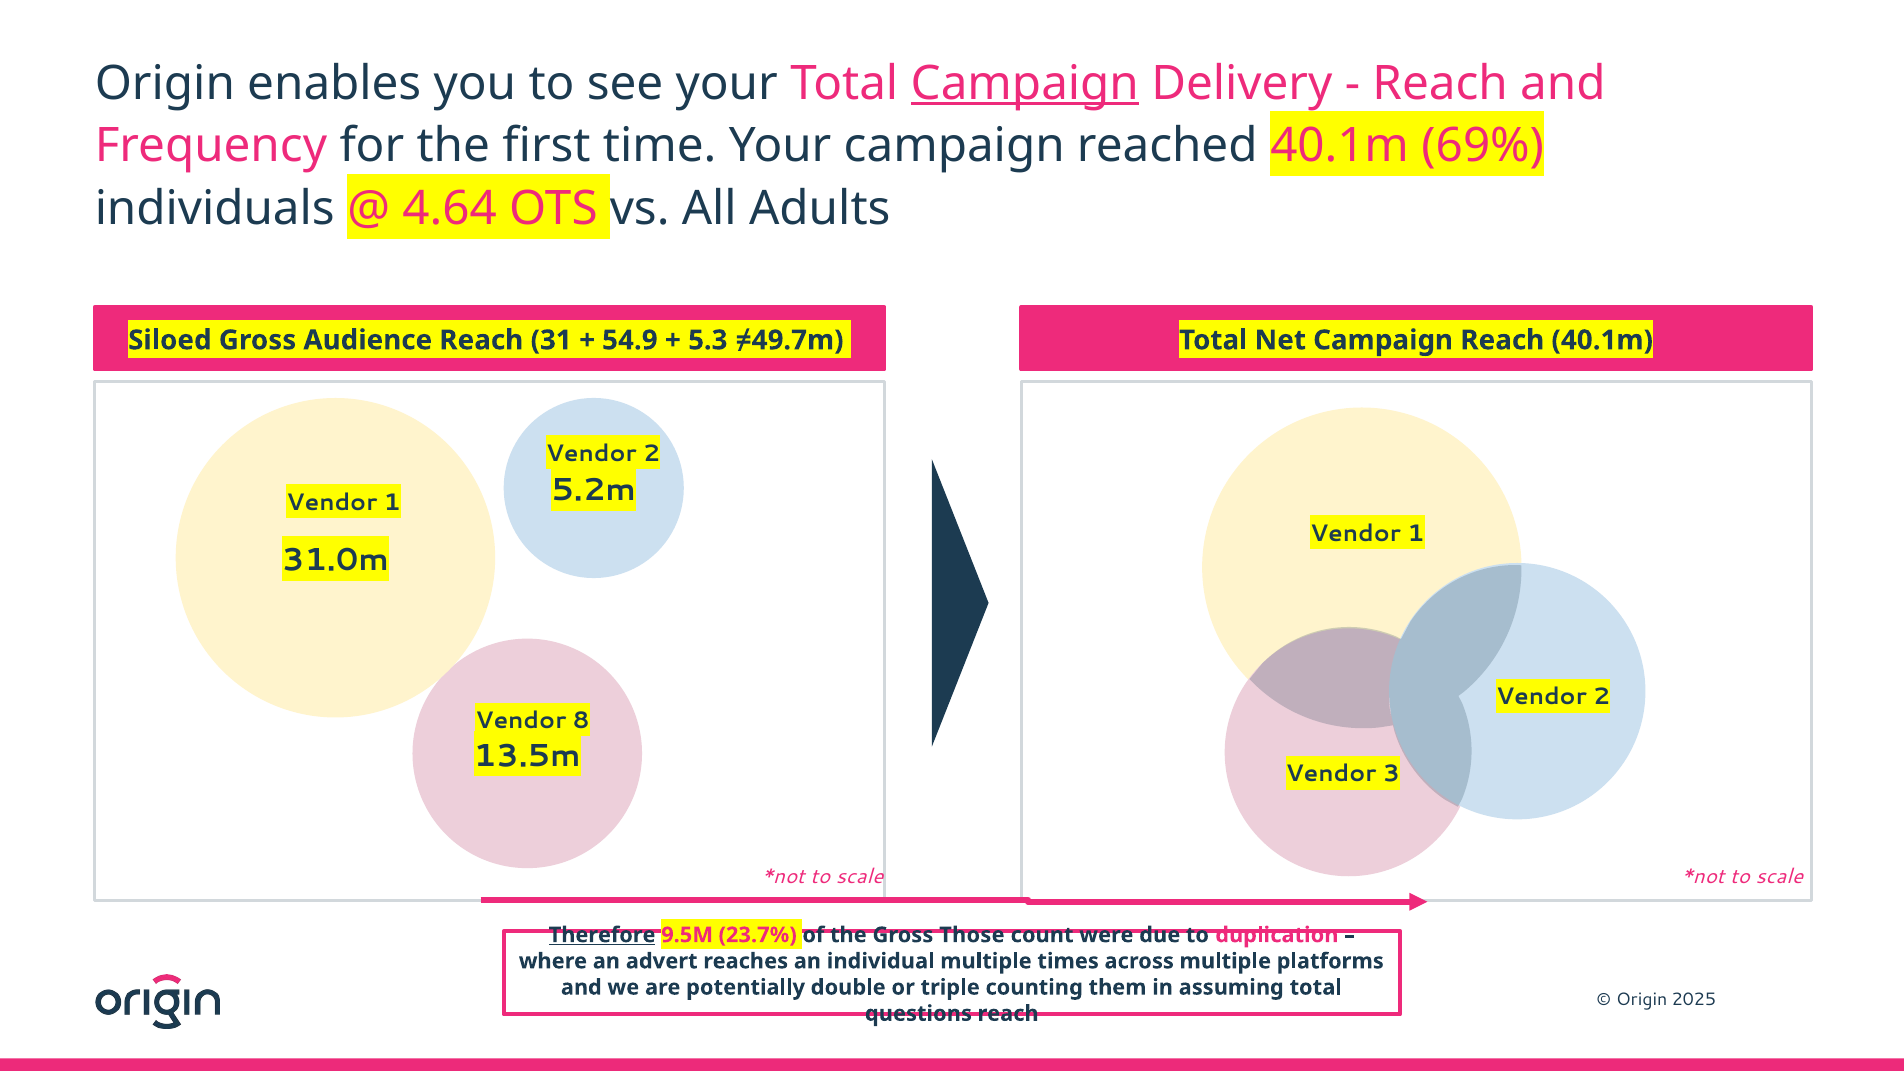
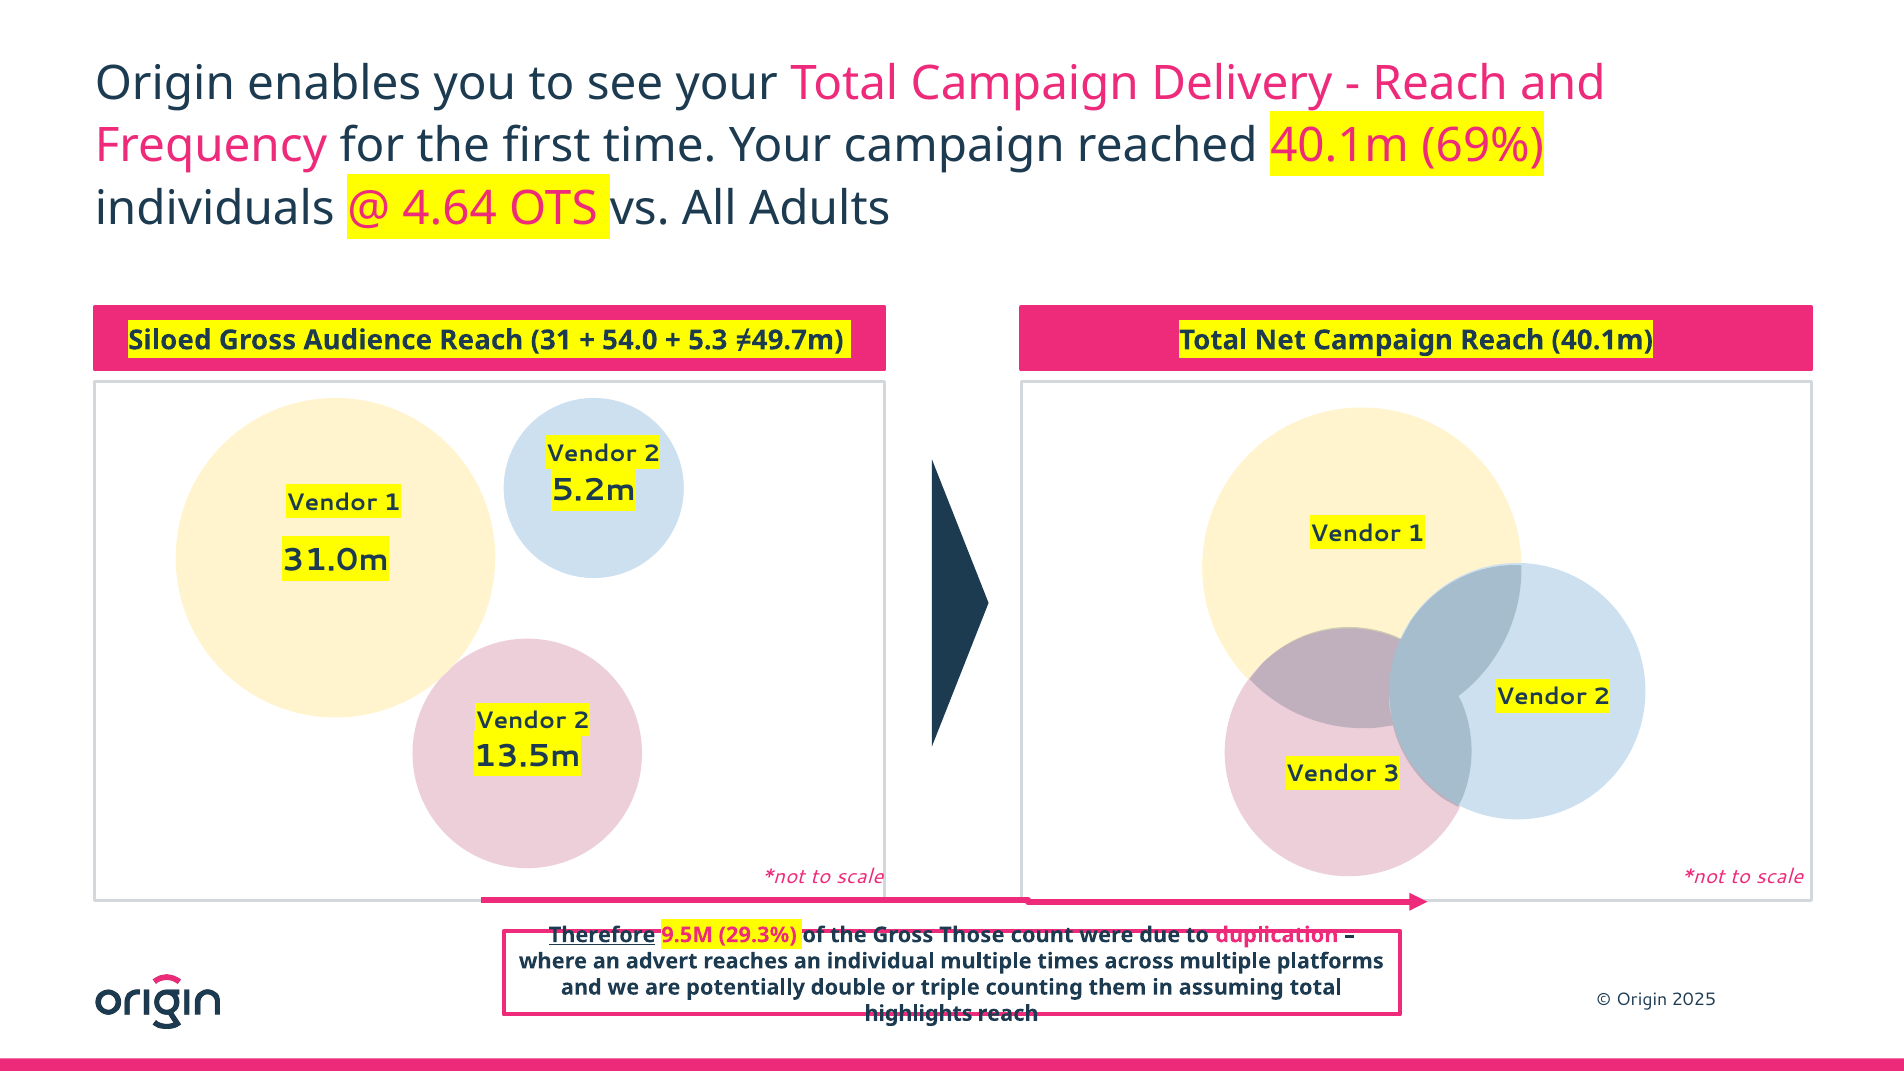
Campaign at (1025, 83) underline: present -> none
54.9: 54.9 -> 54.0
8 at (581, 721): 8 -> 2
23.7%: 23.7% -> 29.3%
questions: questions -> highlights
